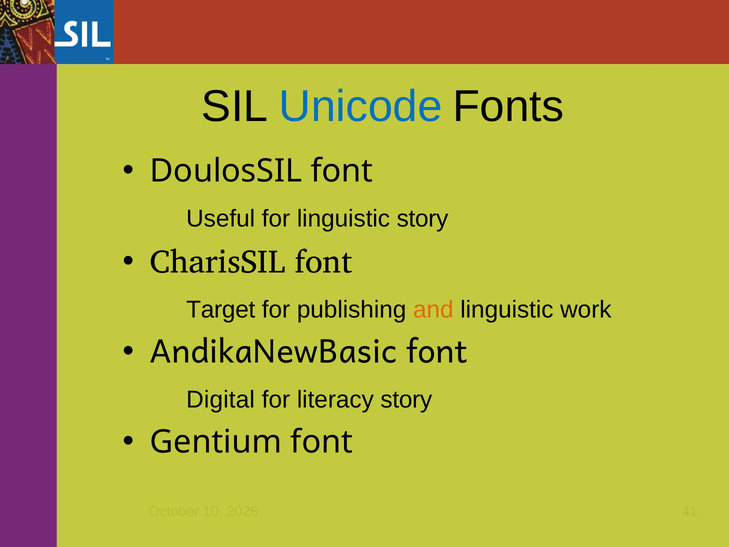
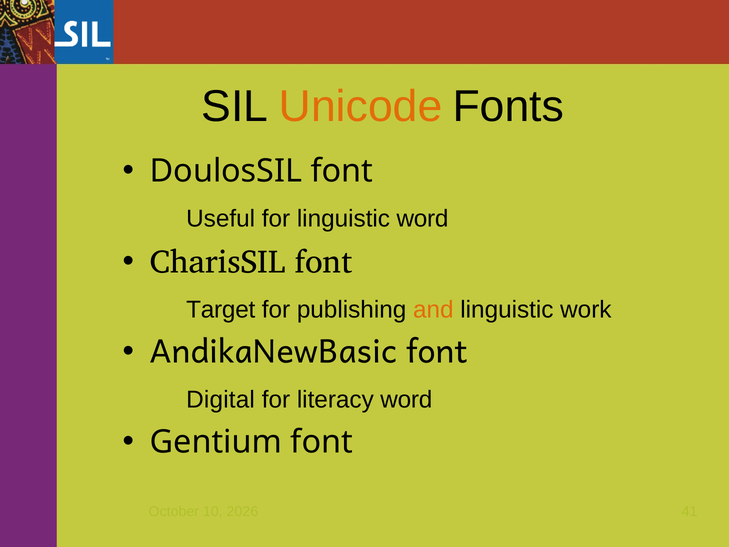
Unicode colour: blue -> orange
linguistic story: story -> word
literacy story: story -> word
